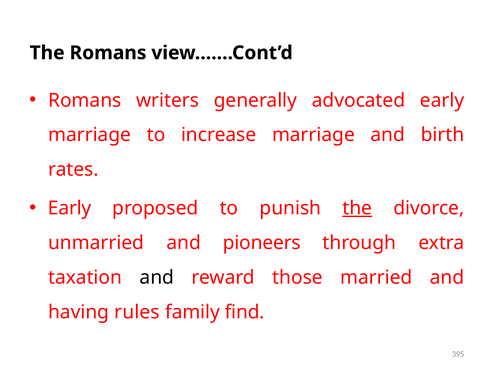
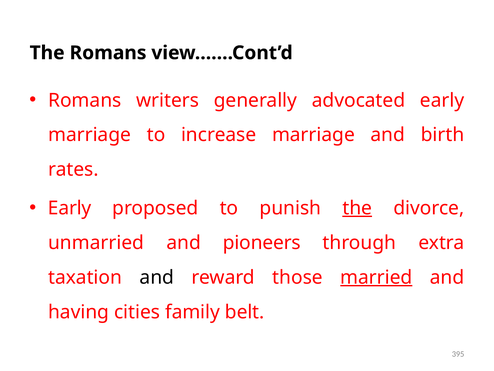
married underline: none -> present
rules: rules -> cities
find: find -> belt
